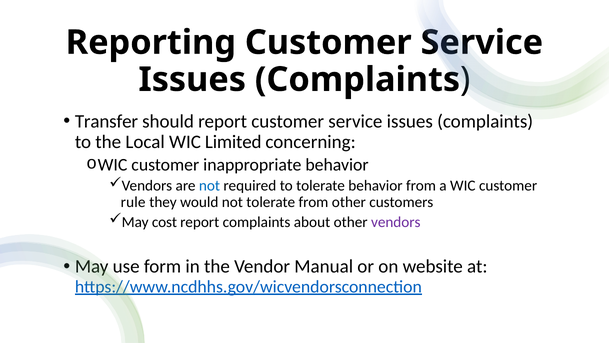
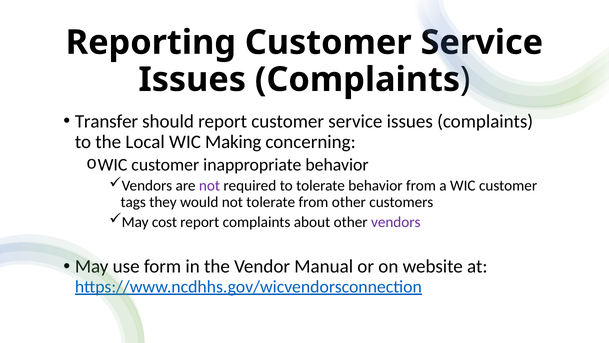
Limited: Limited -> Making
not at (210, 186) colour: blue -> purple
rule: rule -> tags
